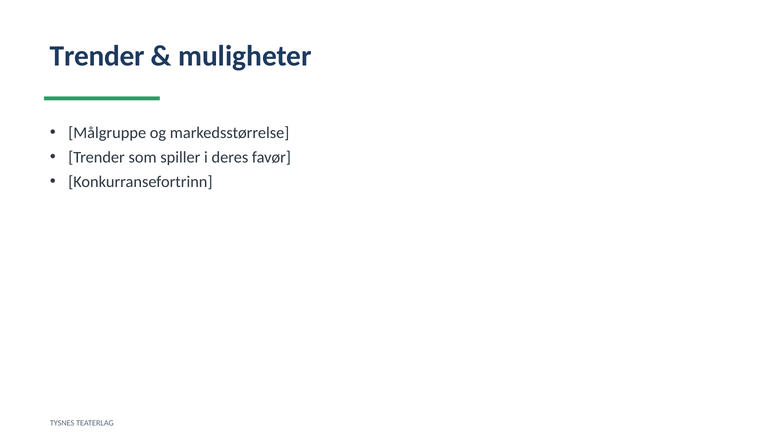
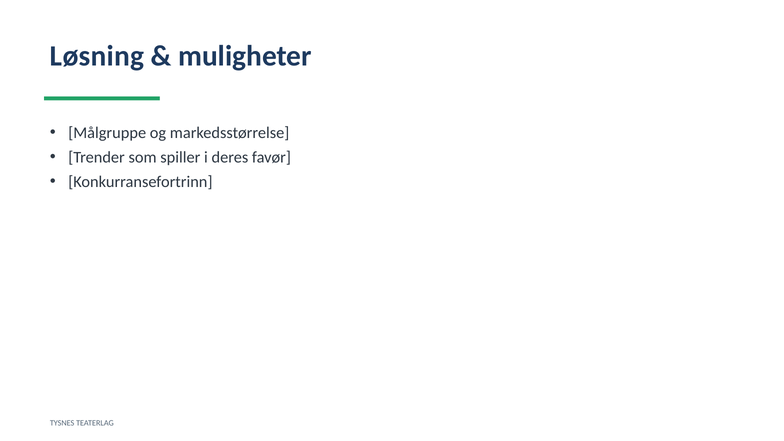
Trender at (97, 56): Trender -> Løsning
